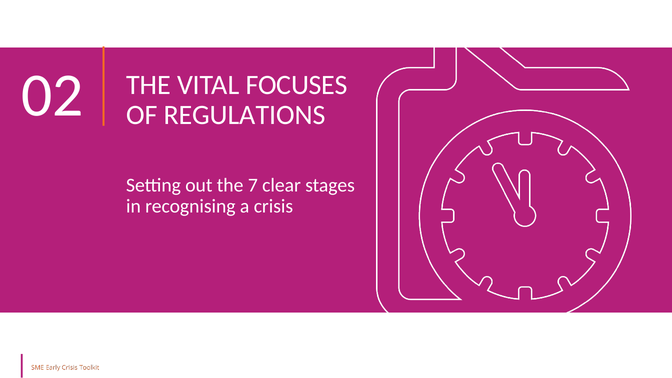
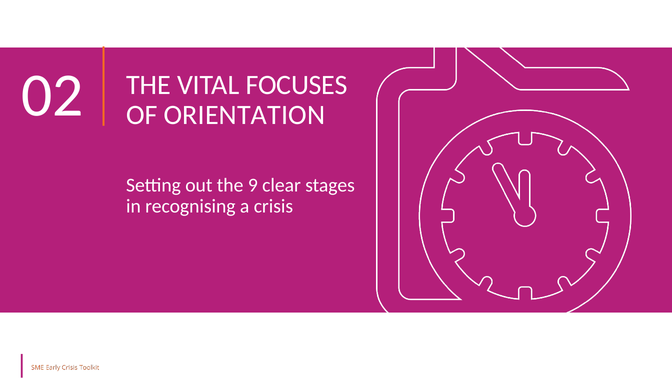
REGULATIONS: REGULATIONS -> ORIENTATION
7: 7 -> 9
